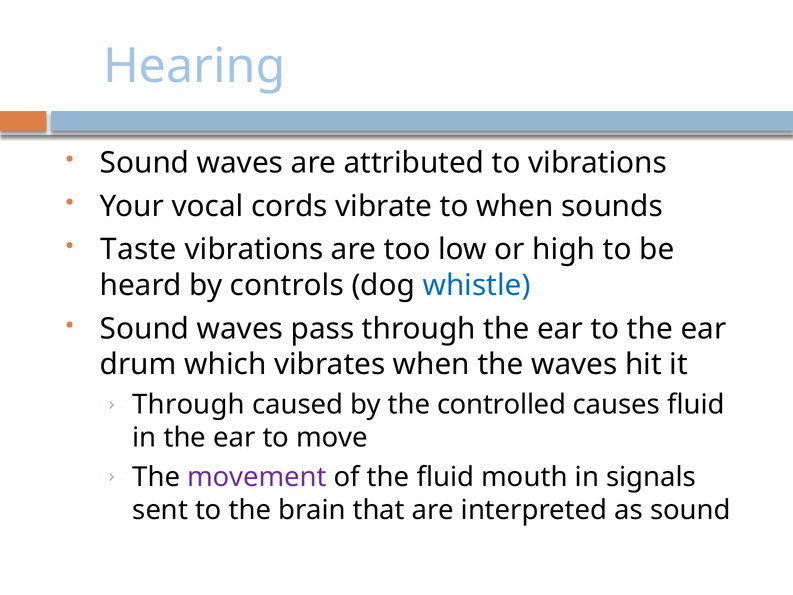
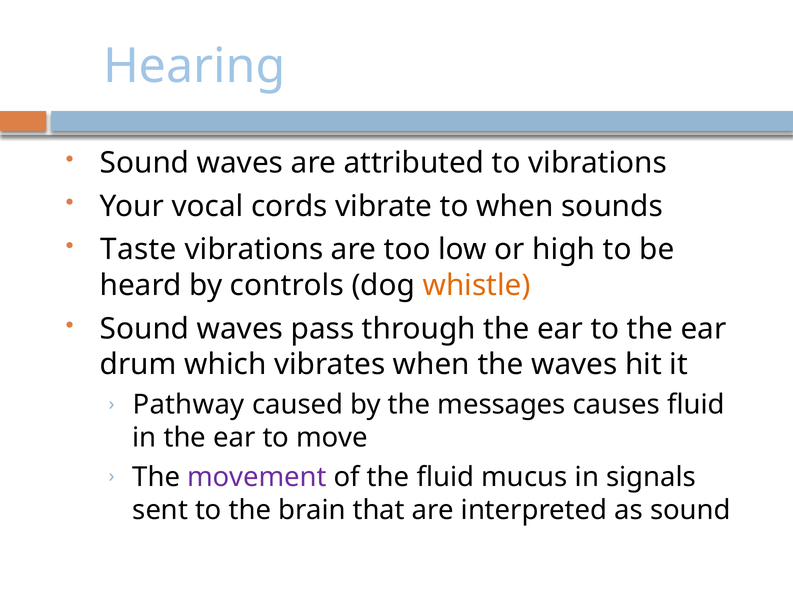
whistle colour: blue -> orange
Through at (189, 405): Through -> Pathway
controlled: controlled -> messages
mouth: mouth -> mucus
